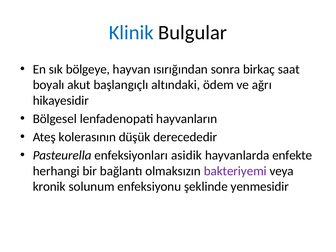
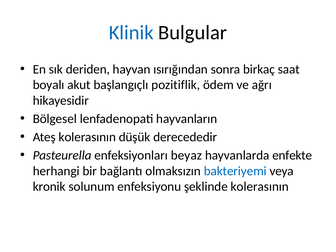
bölgeye: bölgeye -> deriden
altındaki: altındaki -> pozitiflik
asidik: asidik -> beyaz
bakteriyemi colour: purple -> blue
şeklinde yenmesidir: yenmesidir -> kolerasının
